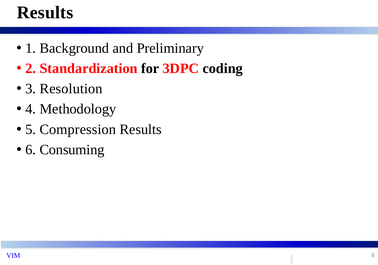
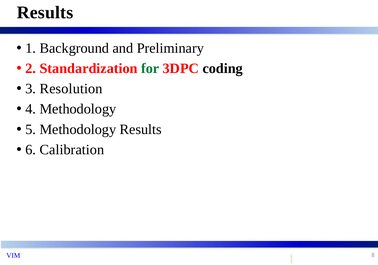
for colour: black -> green
5 Compression: Compression -> Methodology
Consuming: Consuming -> Calibration
